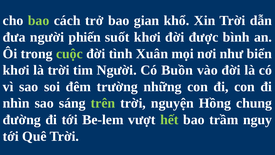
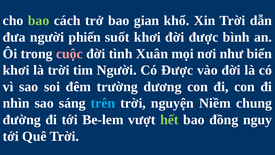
cuộc colour: light green -> pink
Có Buồn: Buồn -> Được
những: những -> dương
trên colour: light green -> light blue
Hồng: Hồng -> Niềm
trầm: trầm -> đồng
